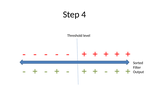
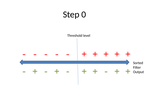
4: 4 -> 0
